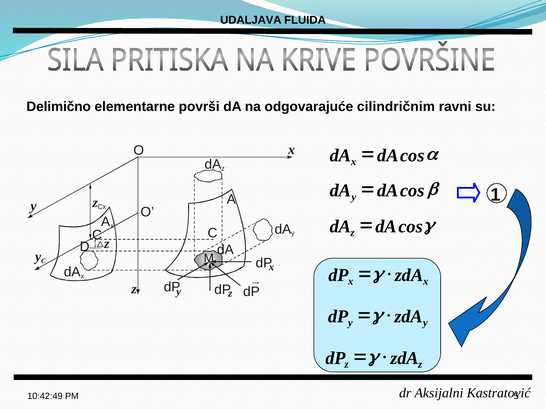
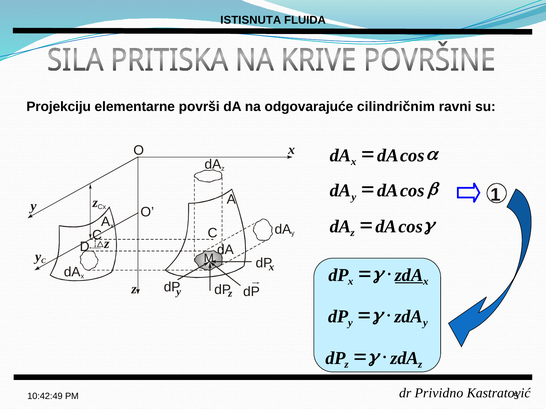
UDALJAVA: UDALJAVA -> ISTISNUTA
Delimično: Delimično -> Projekciju
zdA at (409, 275) underline: none -> present
Aksijalni: Aksijalni -> Prividno
